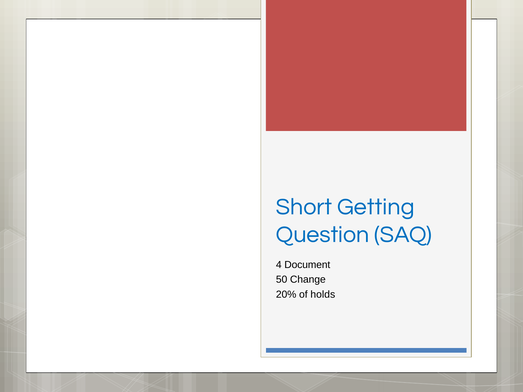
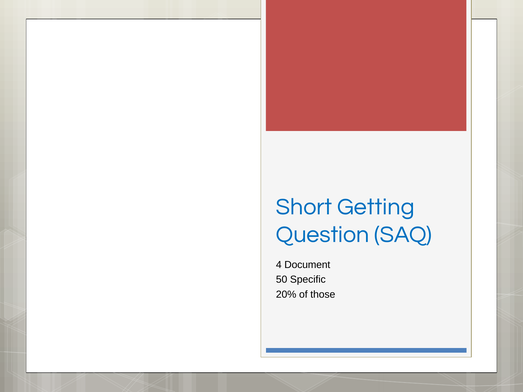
Change: Change -> Specific
holds: holds -> those
